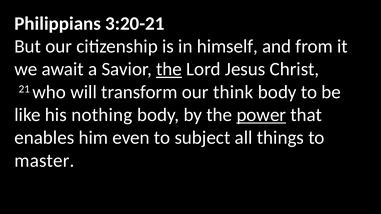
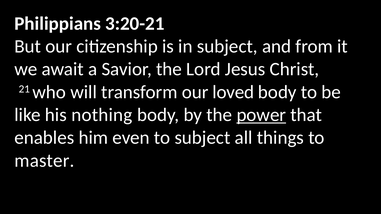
in himself: himself -> subject
the at (169, 69) underline: present -> none
think: think -> loved
